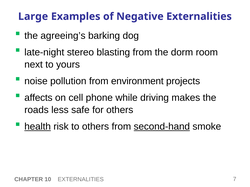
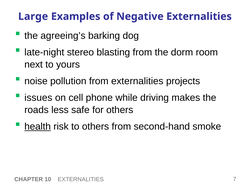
from environment: environment -> externalities
affects: affects -> issues
second-hand underline: present -> none
